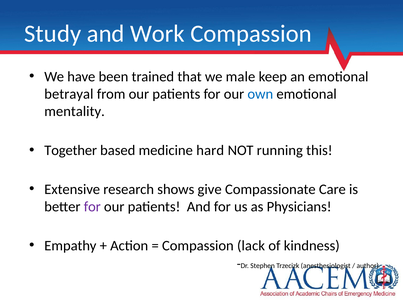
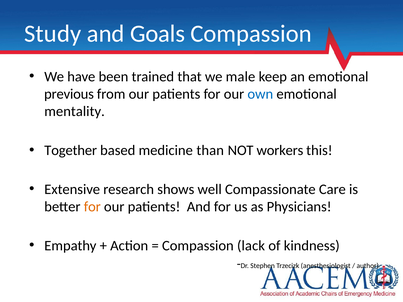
Work: Work -> Goals
betrayal: betrayal -> previous
hard: hard -> than
running: running -> workers
give: give -> well
for at (92, 207) colour: purple -> orange
